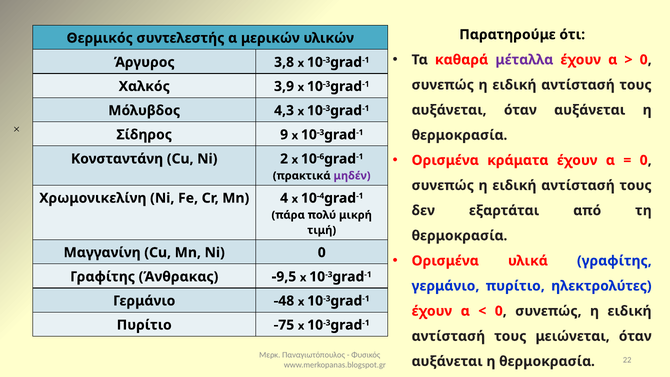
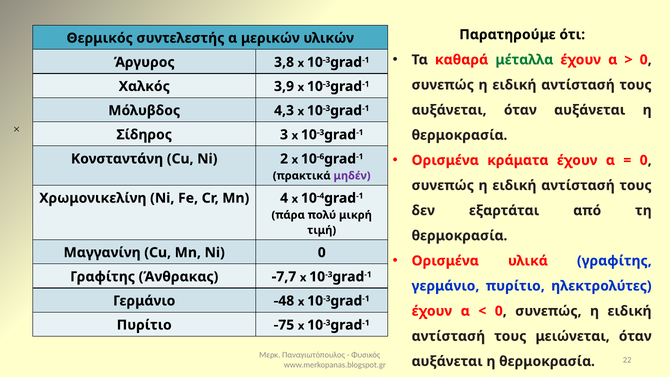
μέταλλα colour: purple -> green
9: 9 -> 3
-9,5: -9,5 -> -7,7
